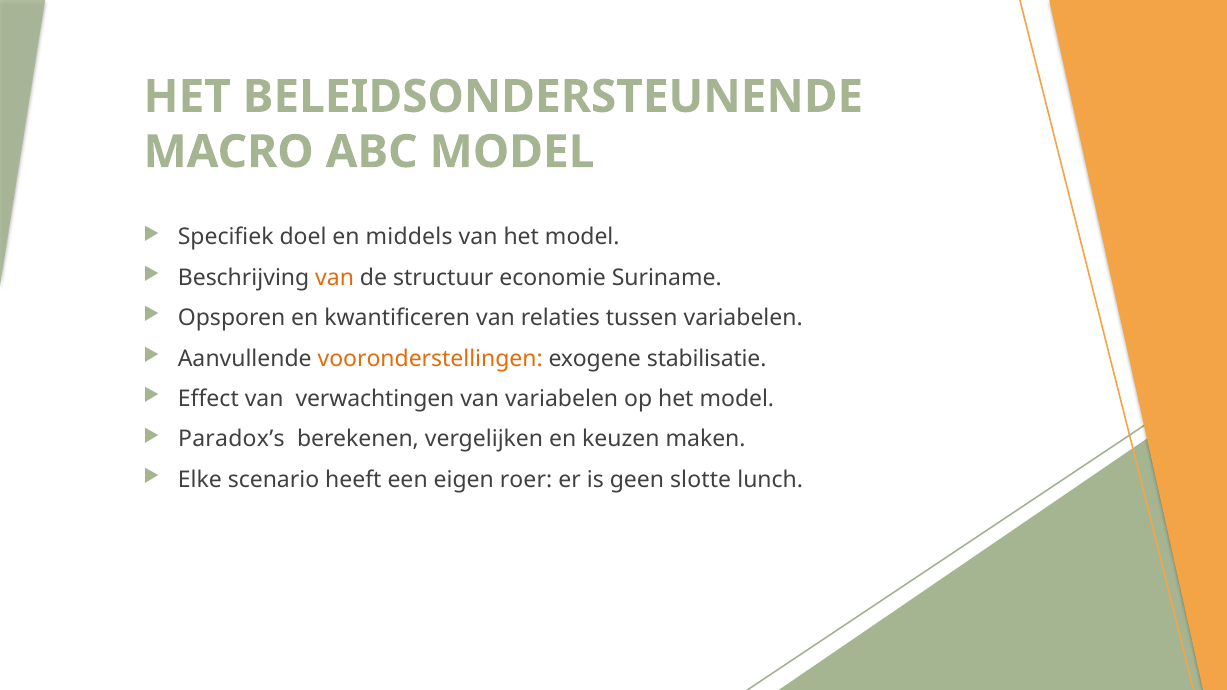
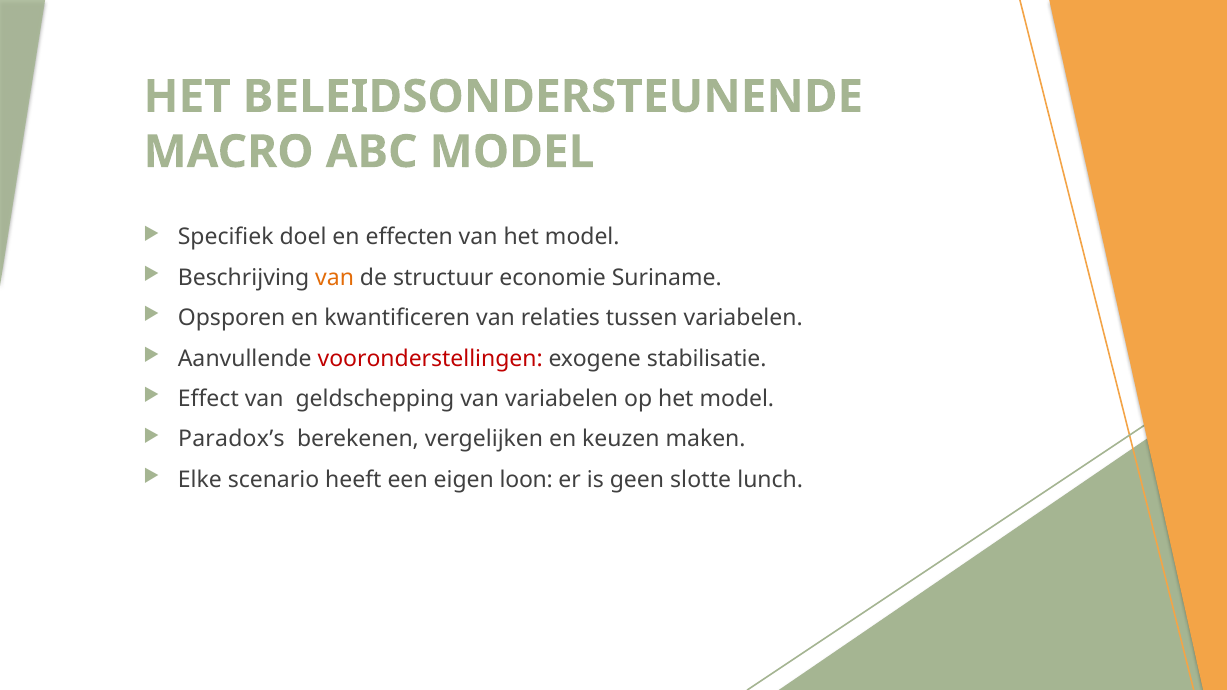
middels: middels -> effecten
vooronderstellingen colour: orange -> red
verwachtingen: verwachtingen -> geldschepping
roer: roer -> loon
